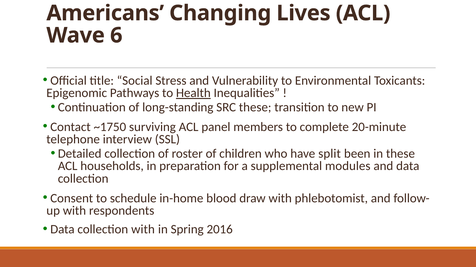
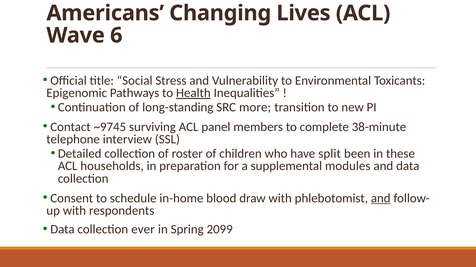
SRC these: these -> more
~1750: ~1750 -> ~9745
20-minute: 20-minute -> 38-minute
and at (381, 199) underline: none -> present
collection with: with -> ever
2016: 2016 -> 2099
